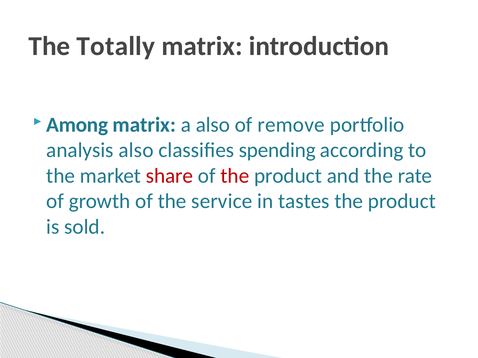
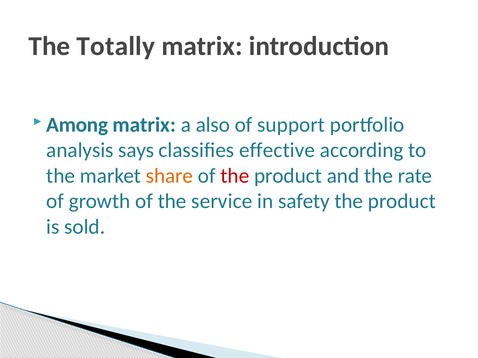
remove: remove -> support
analysis also: also -> says
spending: spending -> effective
share colour: red -> orange
tastes: tastes -> safety
